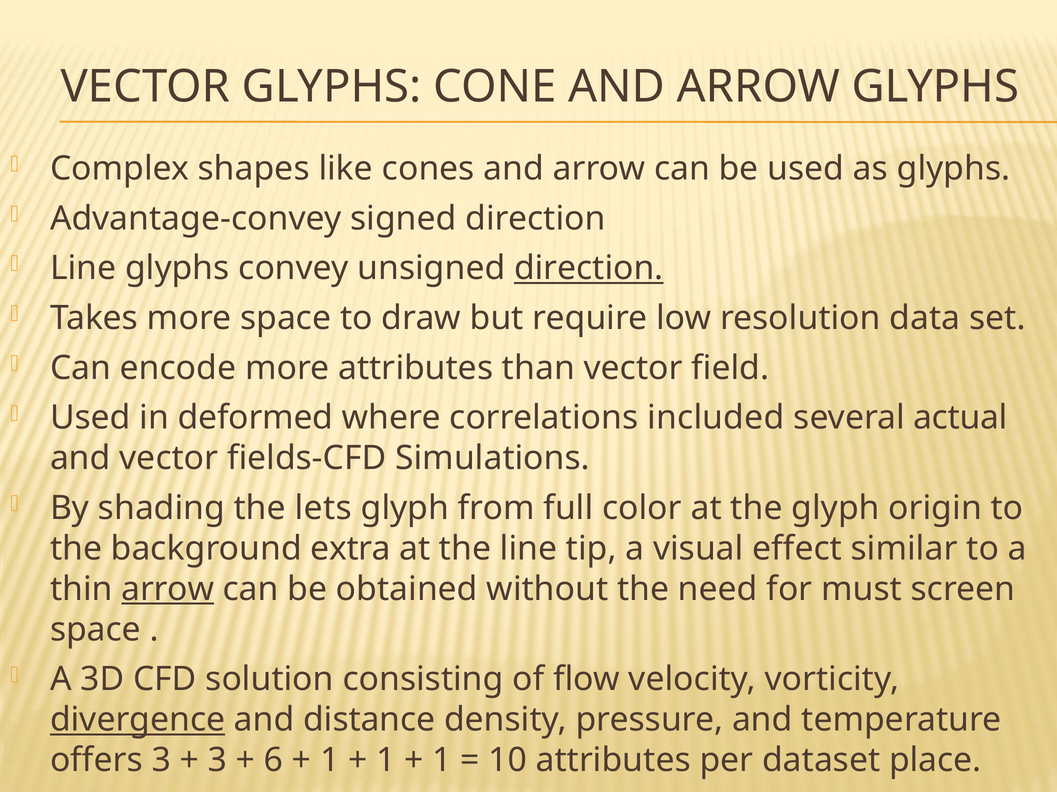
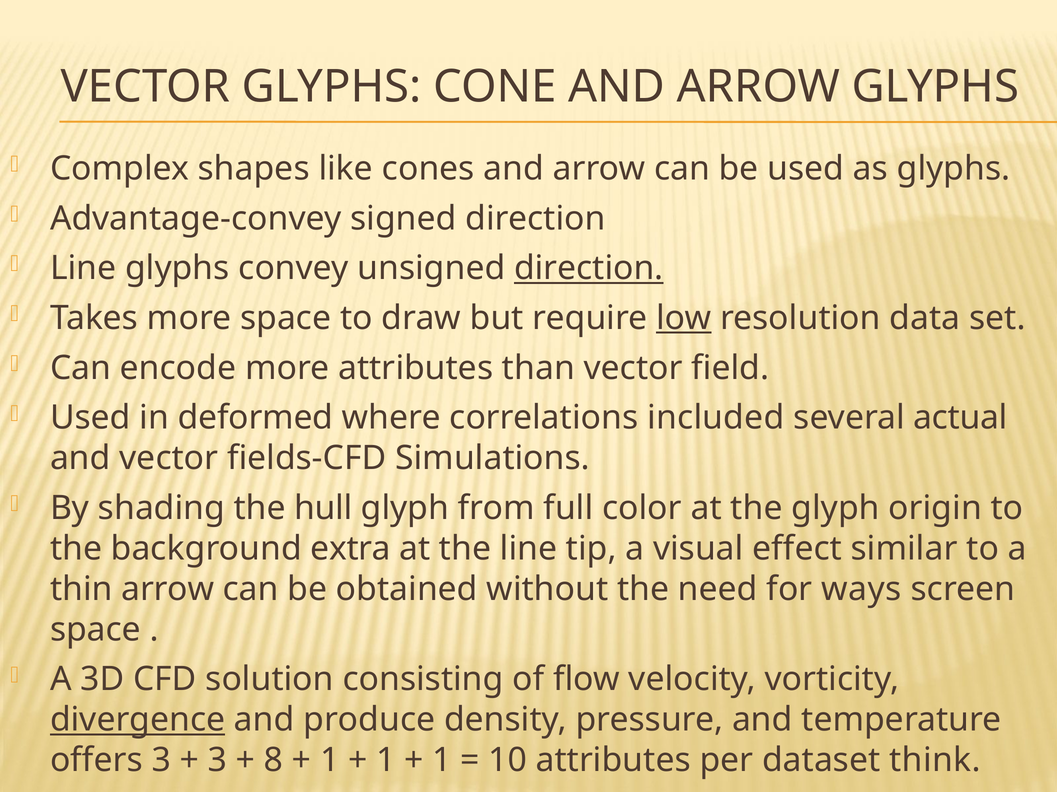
low underline: none -> present
lets: lets -> hull
arrow at (168, 590) underline: present -> none
must: must -> ways
distance: distance -> produce
6: 6 -> 8
place: place -> think
